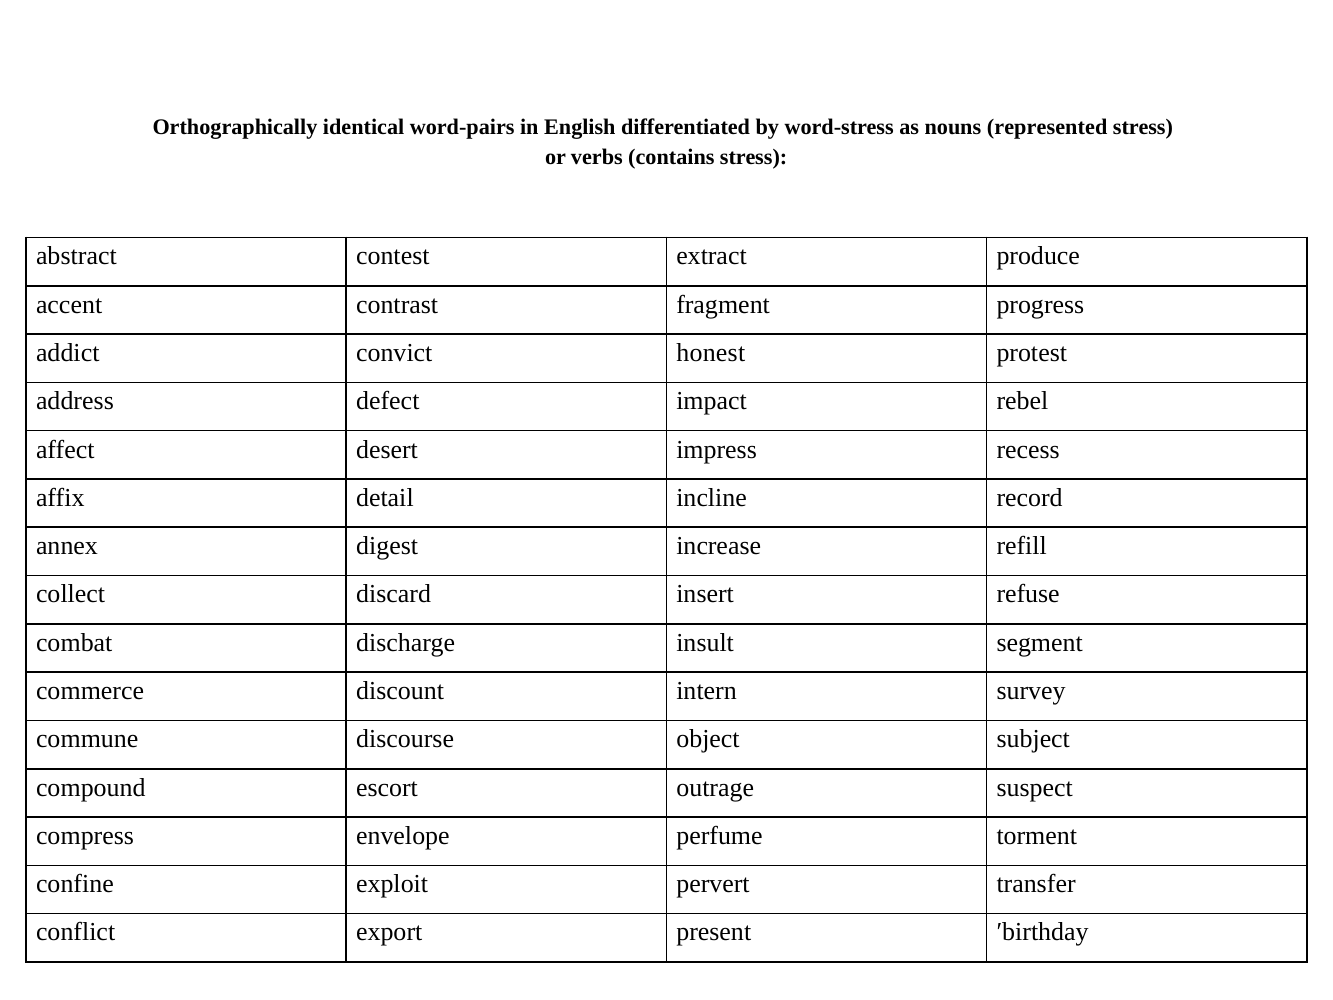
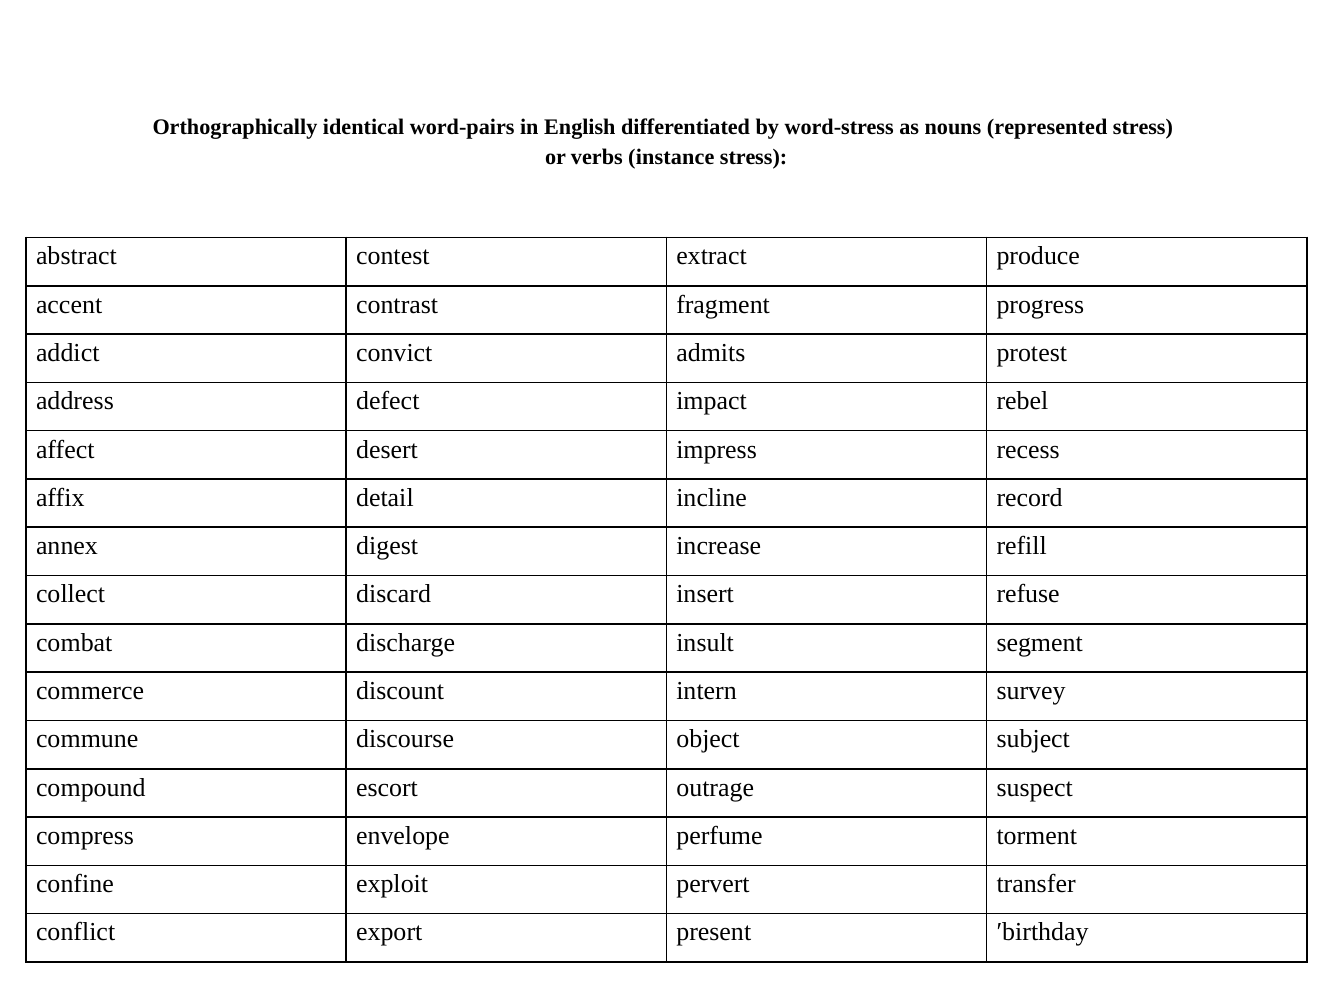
contains: contains -> instance
honest: honest -> admits
